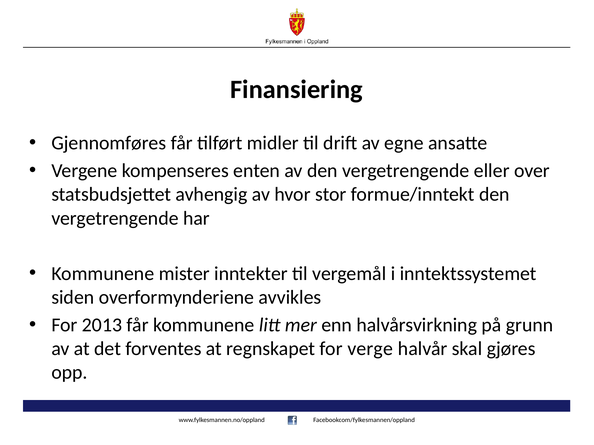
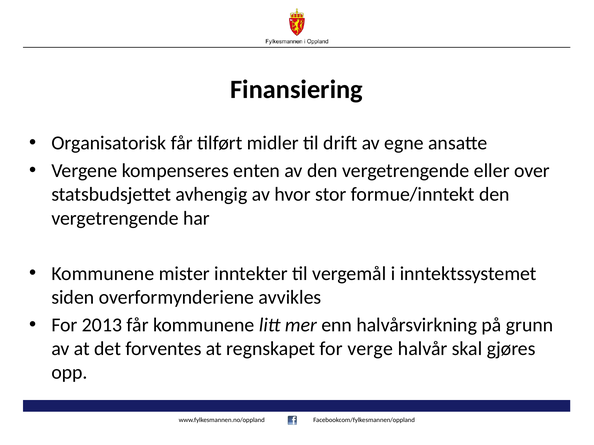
Gjennomføres: Gjennomføres -> Organisatorisk
